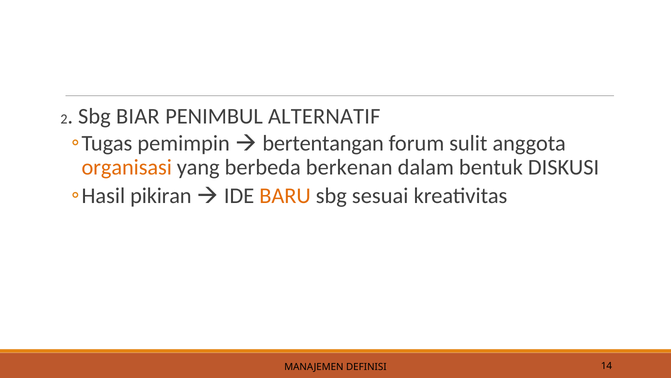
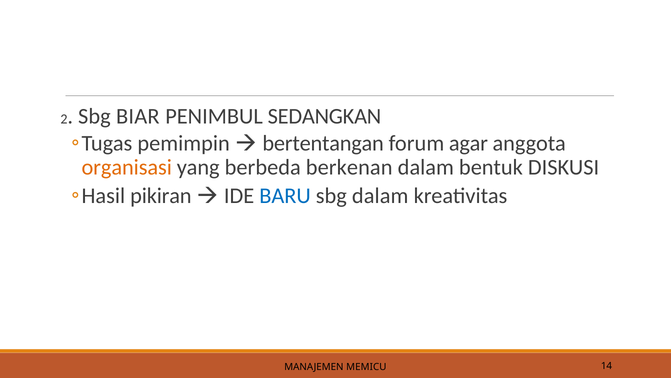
ALTERNATIF: ALTERNATIF -> SEDANGKAN
sulit: sulit -> agar
BARU colour: orange -> blue
sbg sesuai: sesuai -> dalam
DEFINISI: DEFINISI -> MEMICU
